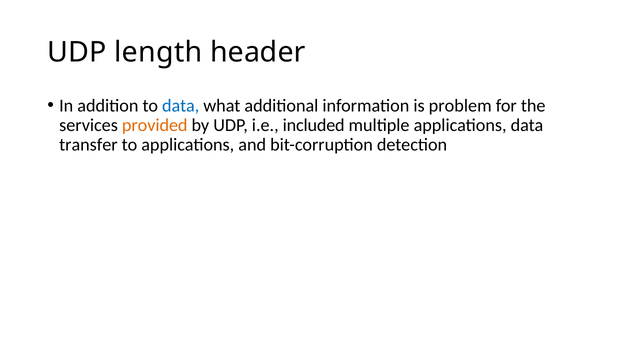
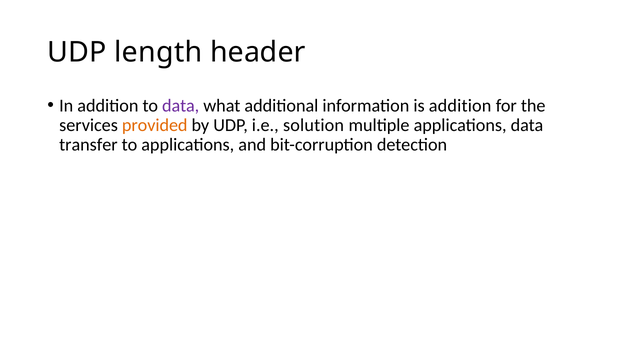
data at (181, 105) colour: blue -> purple
is problem: problem -> addition
included: included -> solution
